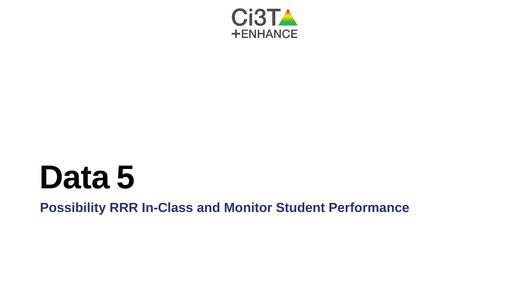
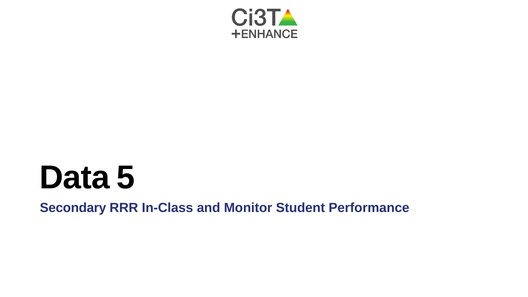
Possibility: Possibility -> Secondary
